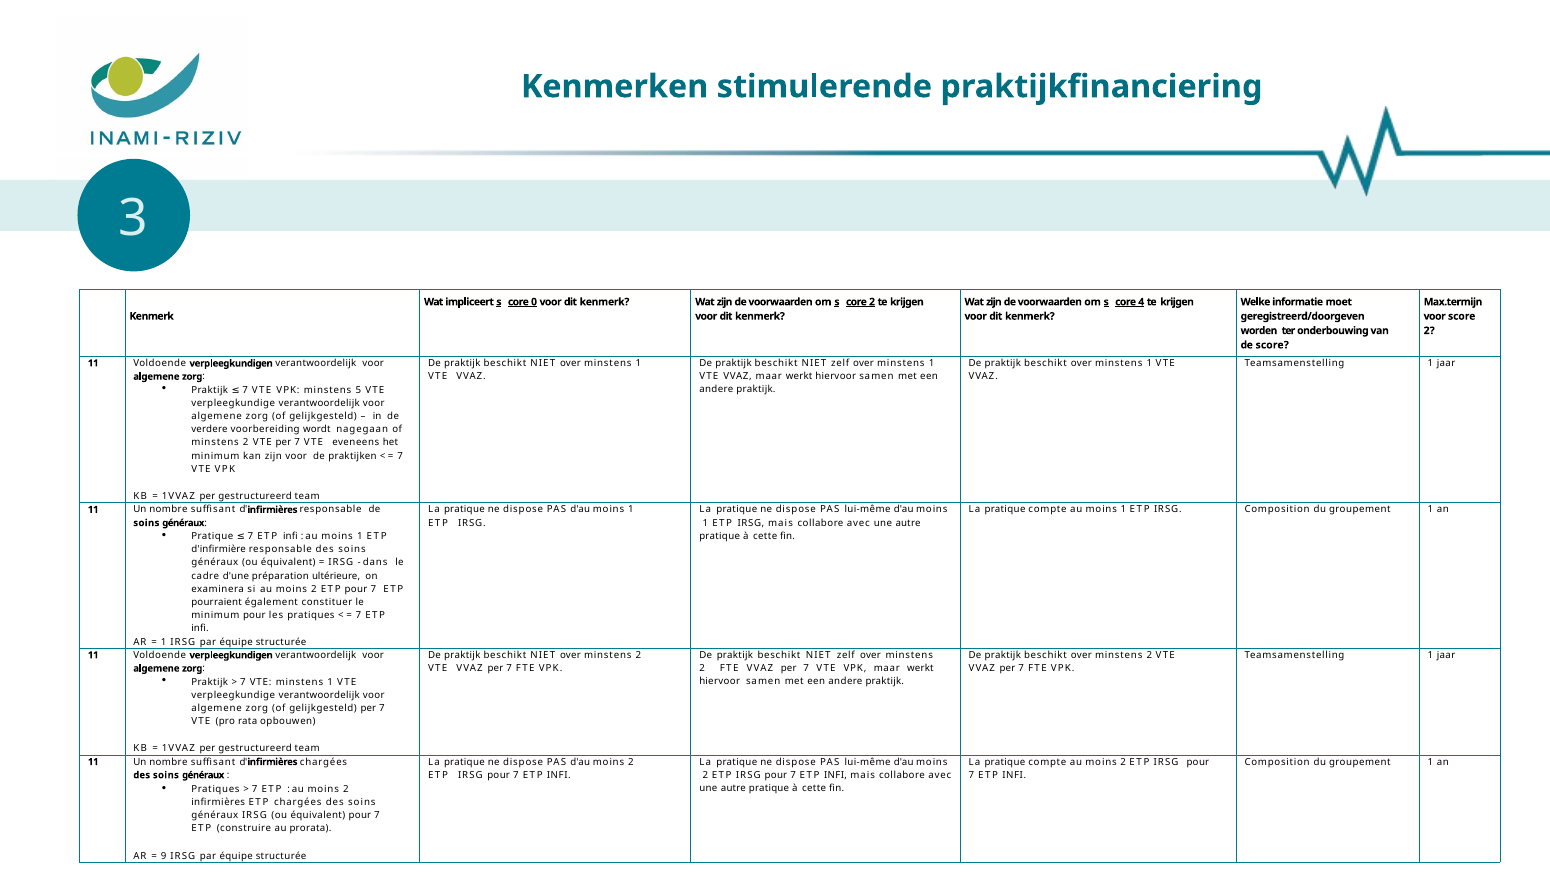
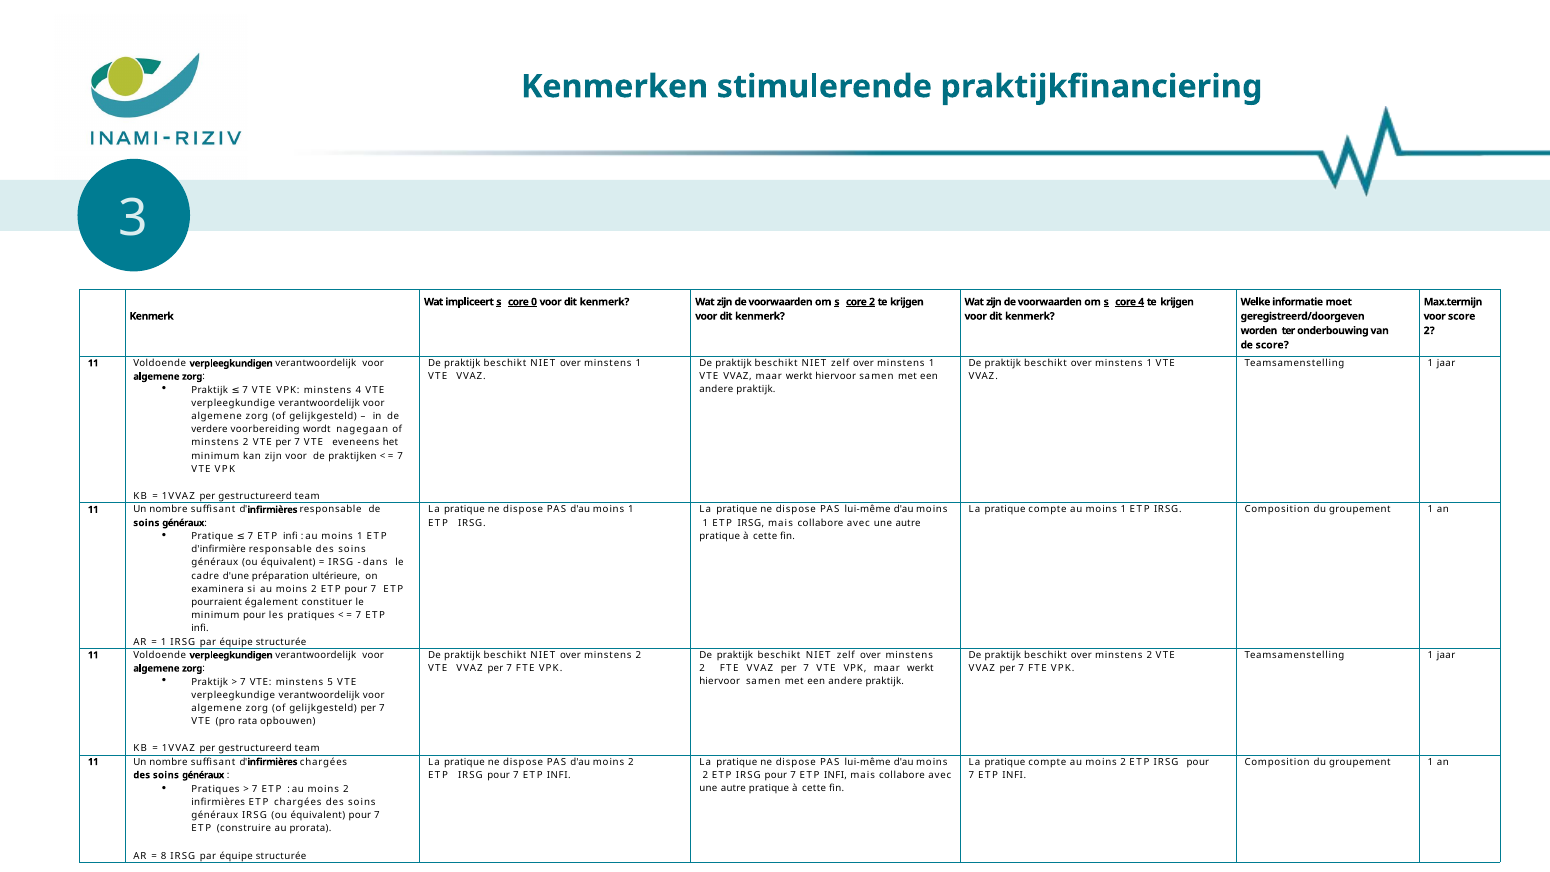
minstens 5: 5 -> 4
VTE minstens 1: 1 -> 5
9: 9 -> 8
